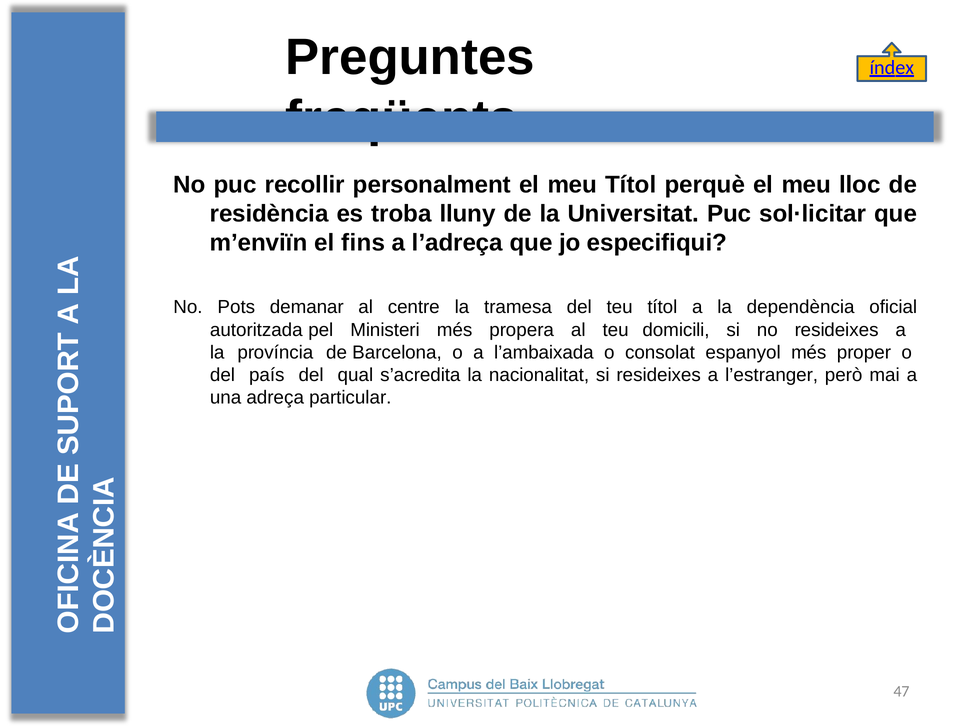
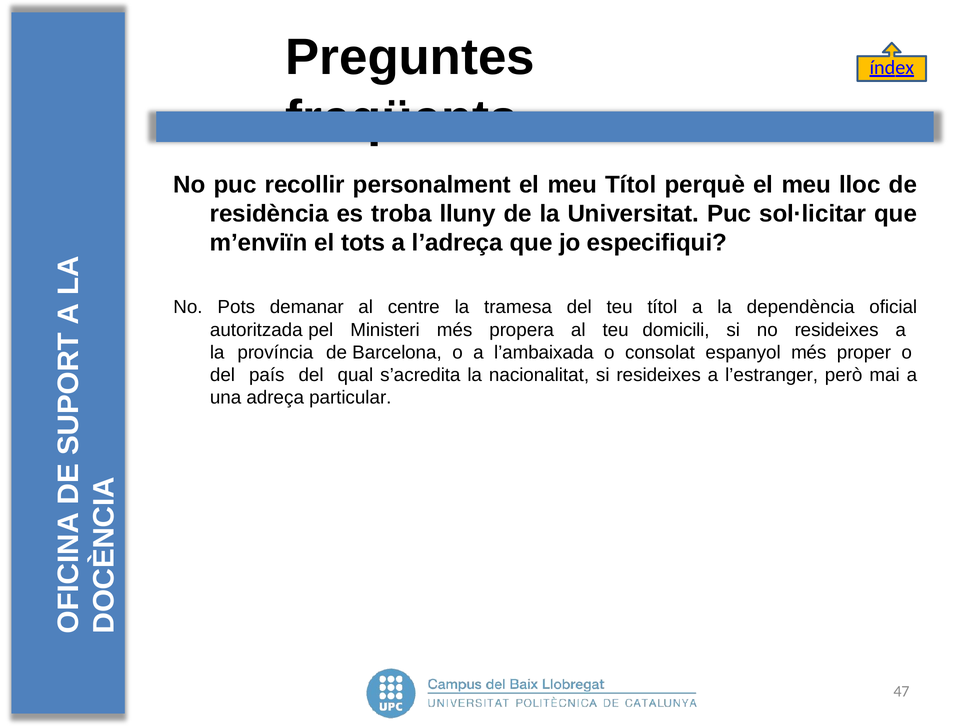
fins: fins -> tots
